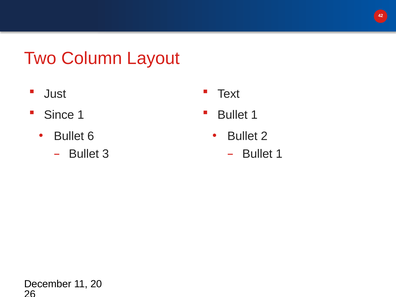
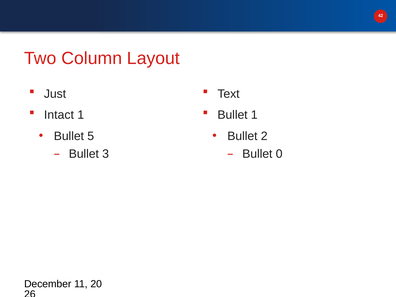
Since: Since -> Intact
6: 6 -> 5
1 at (279, 154): 1 -> 0
